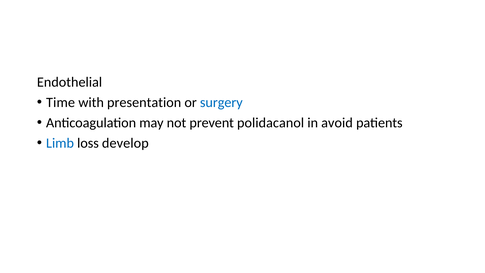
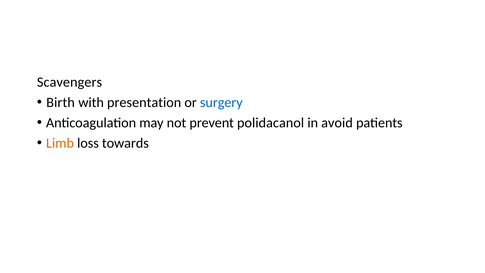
Endothelial: Endothelial -> Scavengers
Time: Time -> Birth
Limb colour: blue -> orange
develop: develop -> towards
